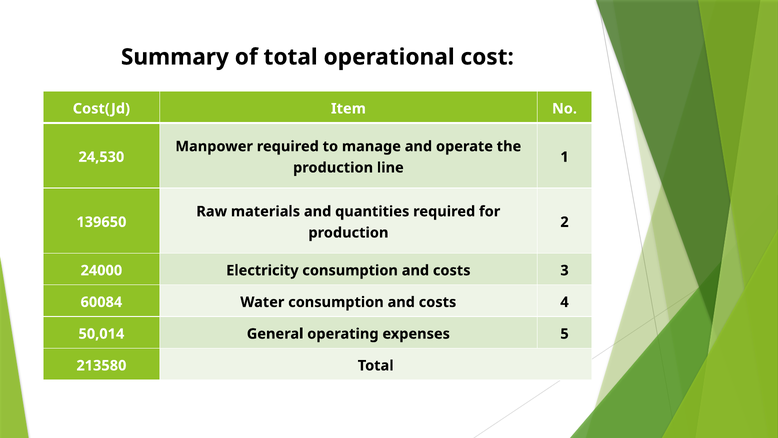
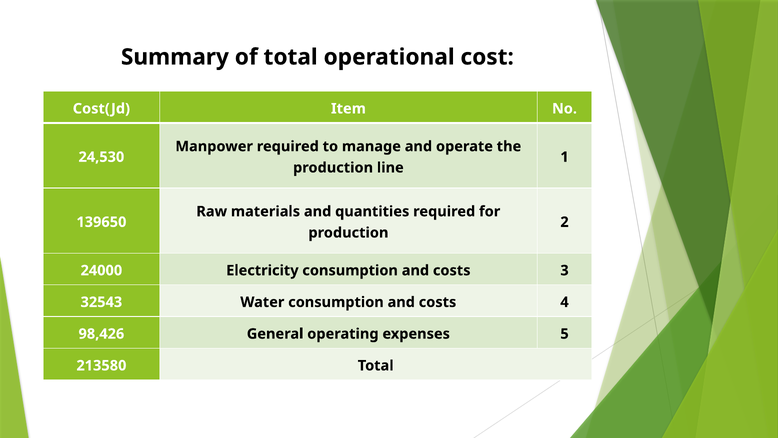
60084: 60084 -> 32543
50,014: 50,014 -> 98,426
